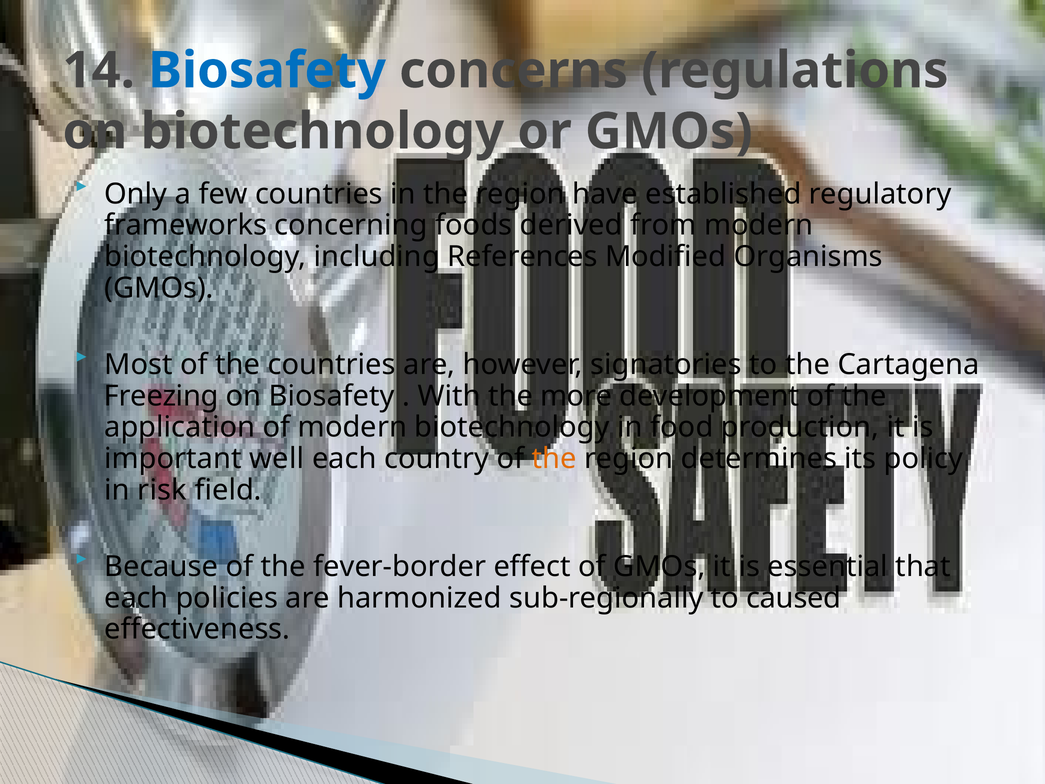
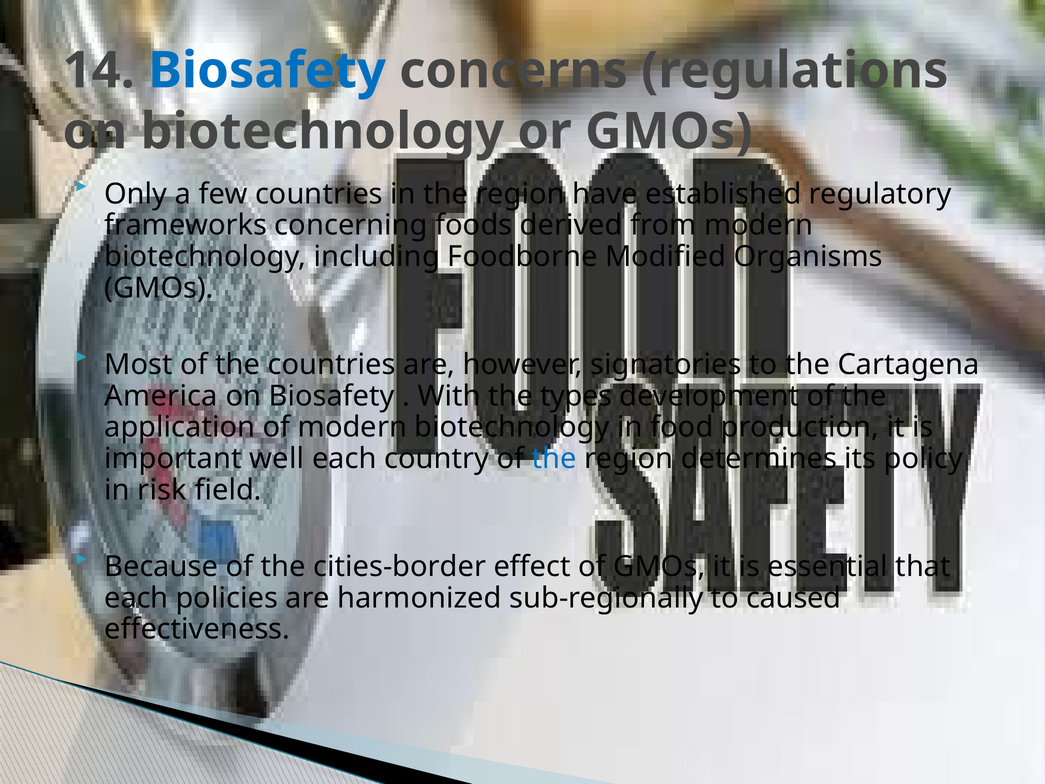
References: References -> Foodborne
Freezing: Freezing -> America
more: more -> types
the at (554, 459) colour: orange -> blue
fever-border: fever-border -> cities-border
